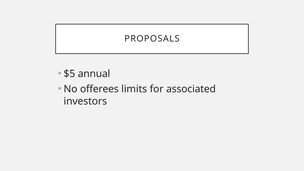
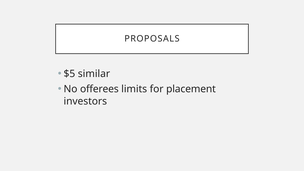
annual: annual -> similar
associated: associated -> placement
